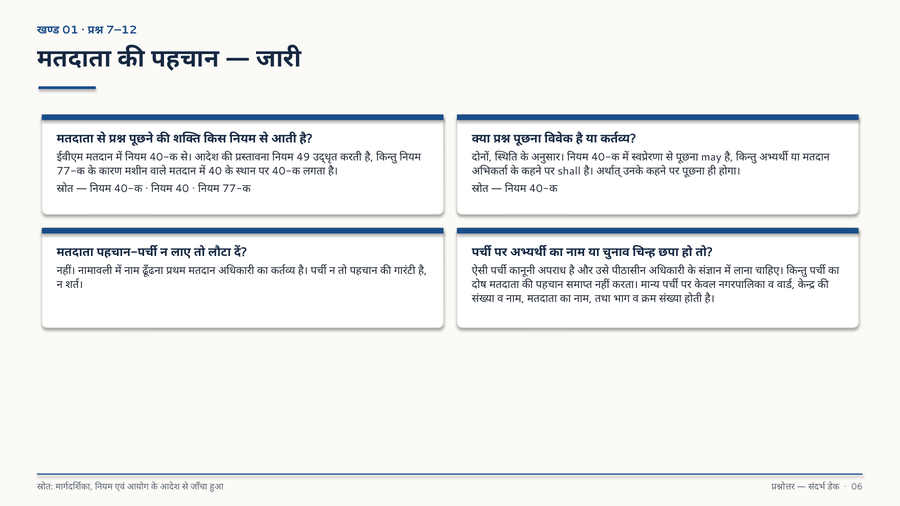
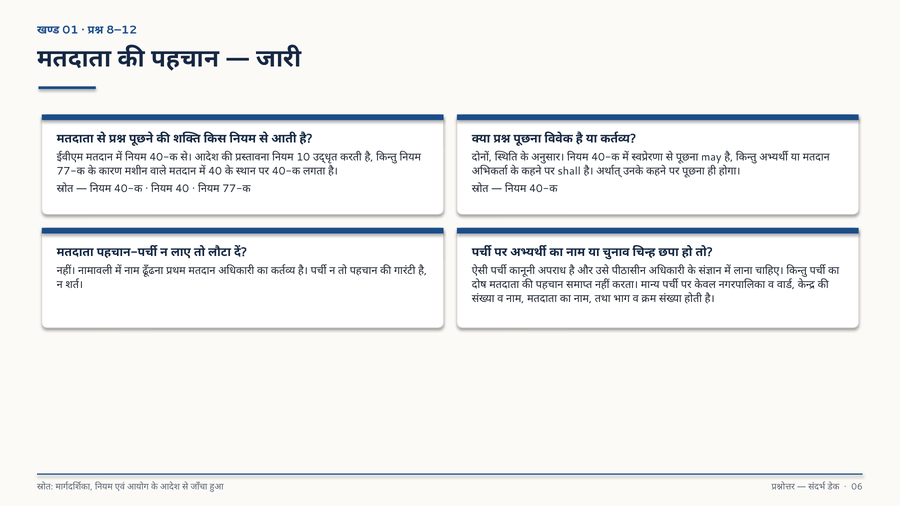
7–12: 7–12 -> 8–12
49: 49 -> 10
